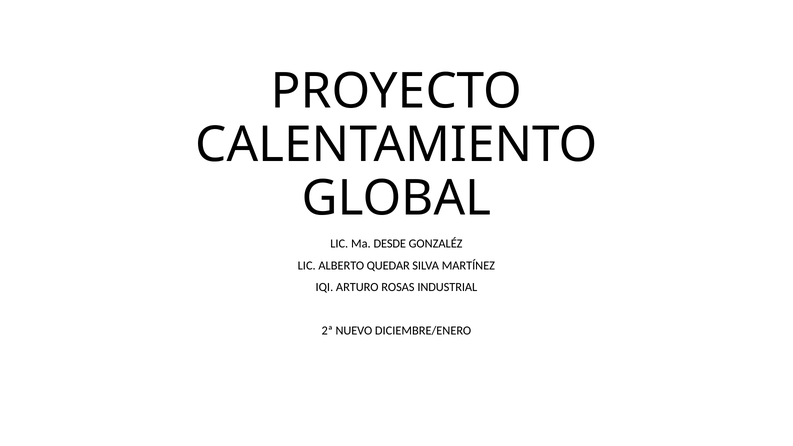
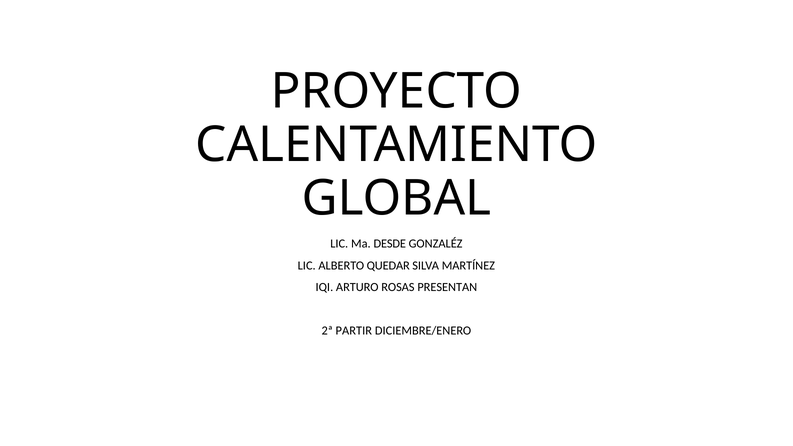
INDUSTRIAL: INDUSTRIAL -> PRESENTAN
NUEVO: NUEVO -> PARTIR
